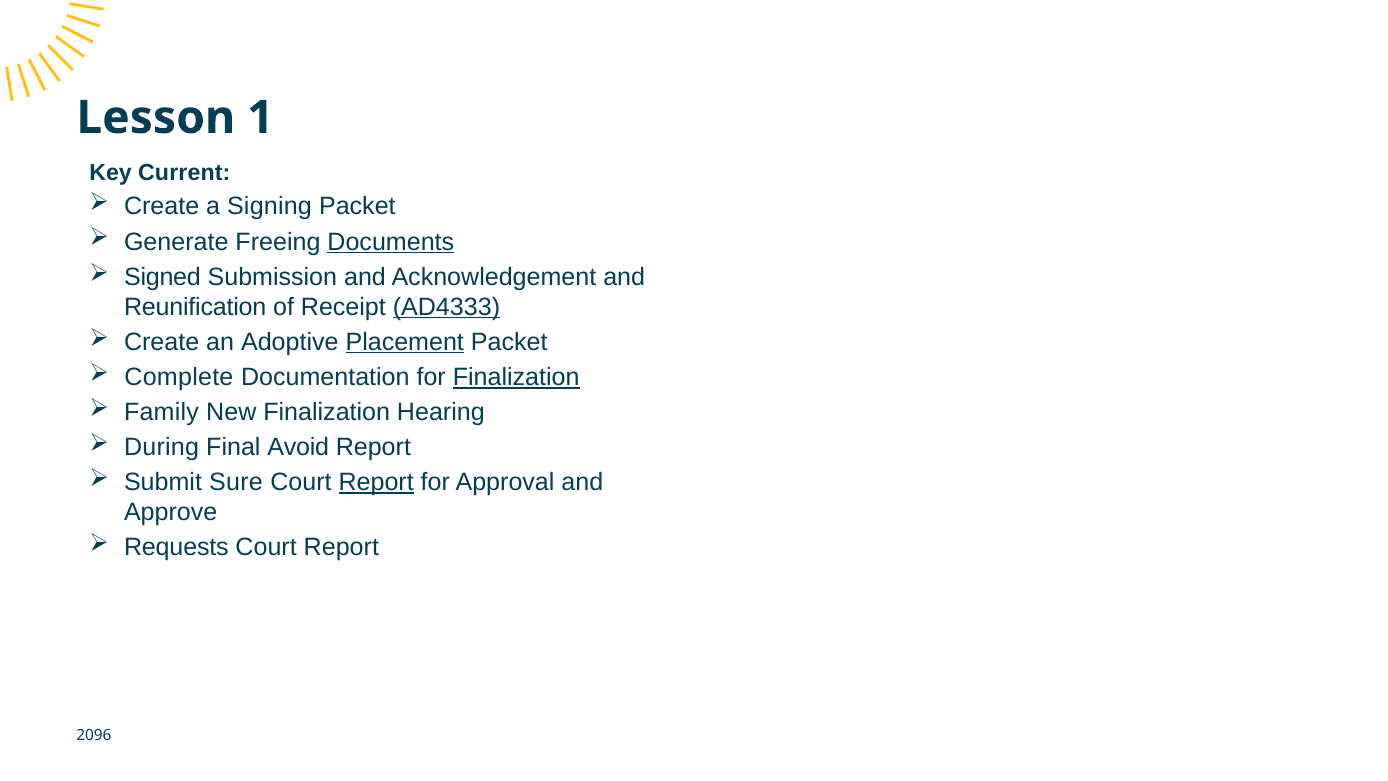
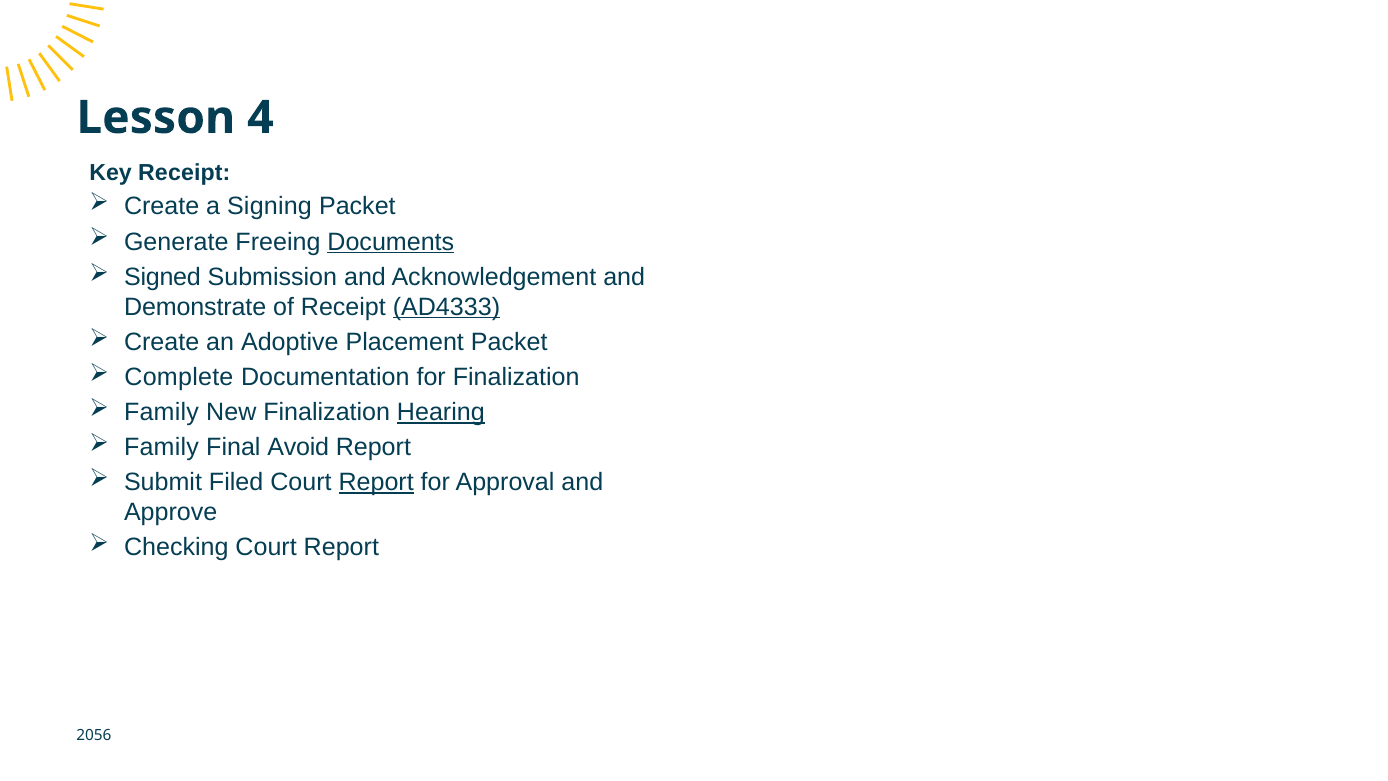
1: 1 -> 4
Key Current: Current -> Receipt
Reunification: Reunification -> Demonstrate
Placement underline: present -> none
Finalization at (516, 377) underline: present -> none
Hearing underline: none -> present
During at (162, 447): During -> Family
Sure: Sure -> Filed
Requests: Requests -> Checking
2096: 2096 -> 2056
